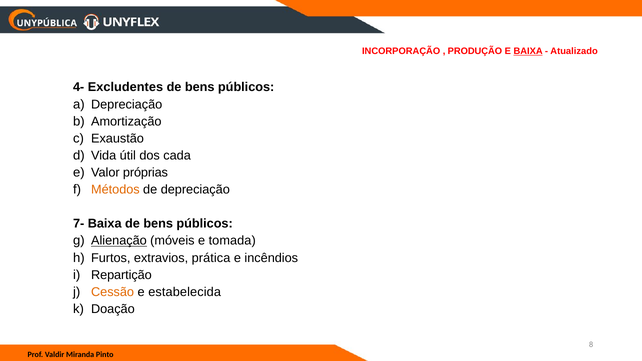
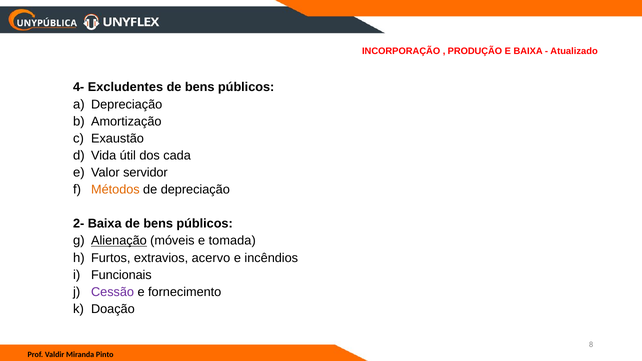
BAIXA at (528, 51) underline: present -> none
próprias: próprias -> servidor
7-: 7- -> 2-
prática: prática -> acervo
Repartição: Repartição -> Funcionais
Cessão colour: orange -> purple
estabelecida: estabelecida -> fornecimento
